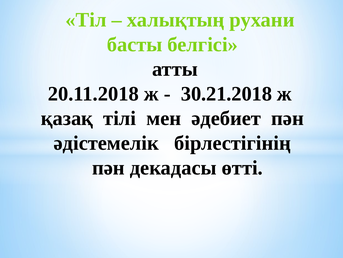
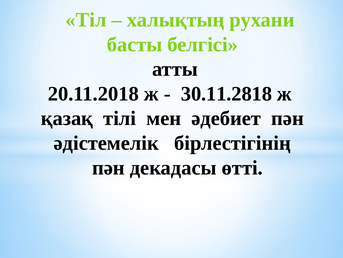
30.21.2018: 30.21.2018 -> 30.11.2818
